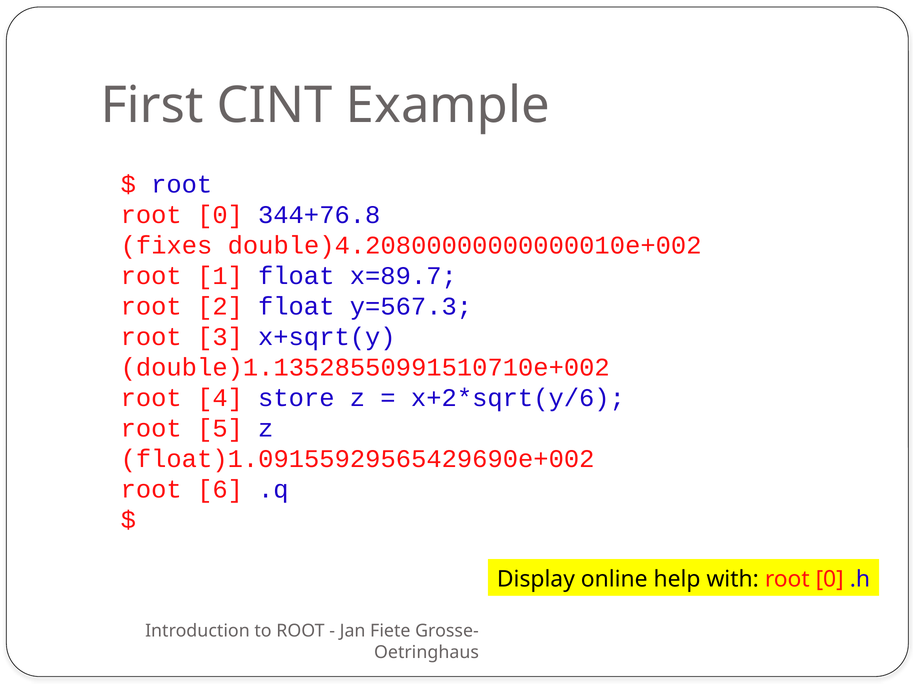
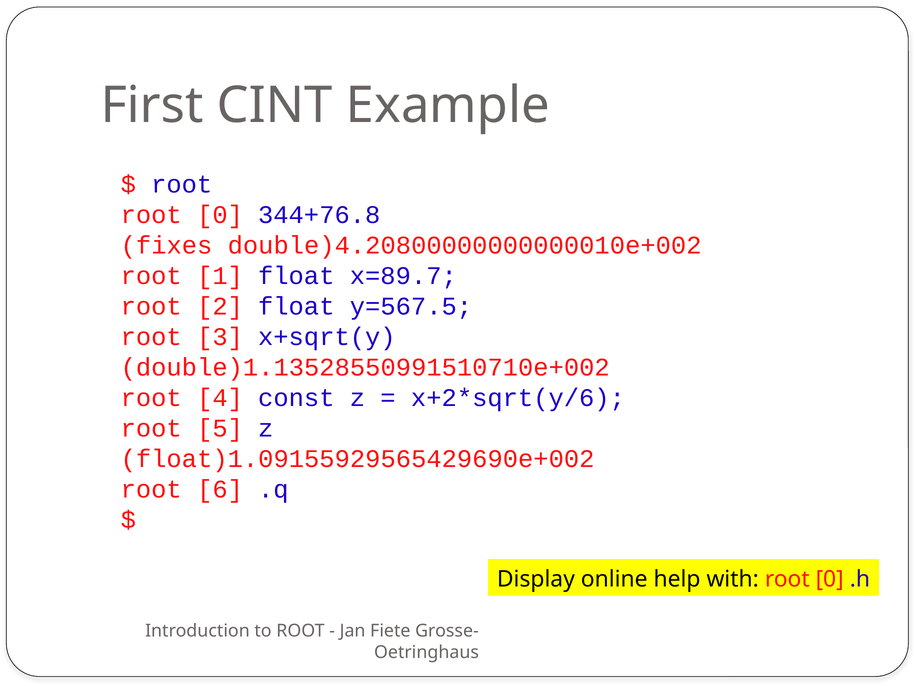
y=567.3: y=567.3 -> y=567.5
store: store -> const
